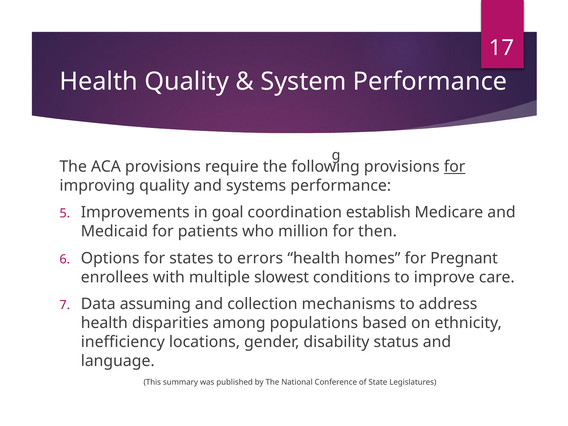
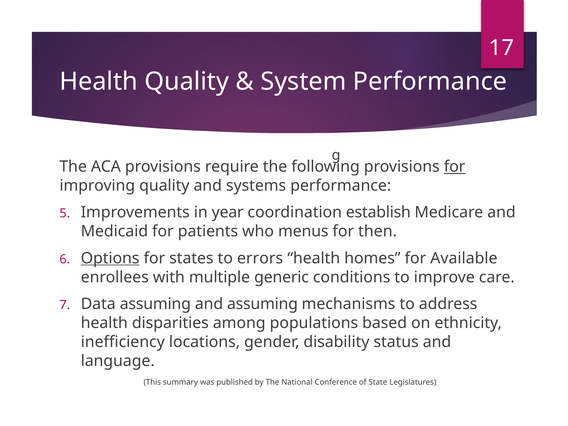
goal: goal -> year
million: million -> menus
Options underline: none -> present
Pregnant: Pregnant -> Available
slowest: slowest -> generic
and collection: collection -> assuming
